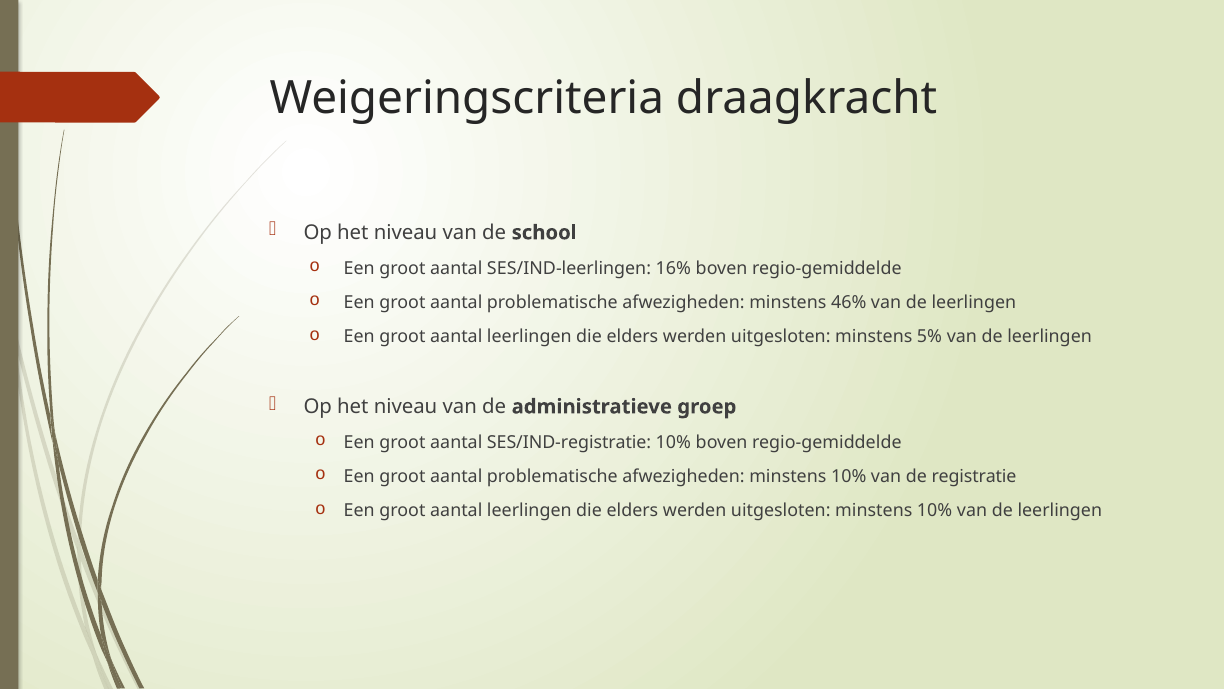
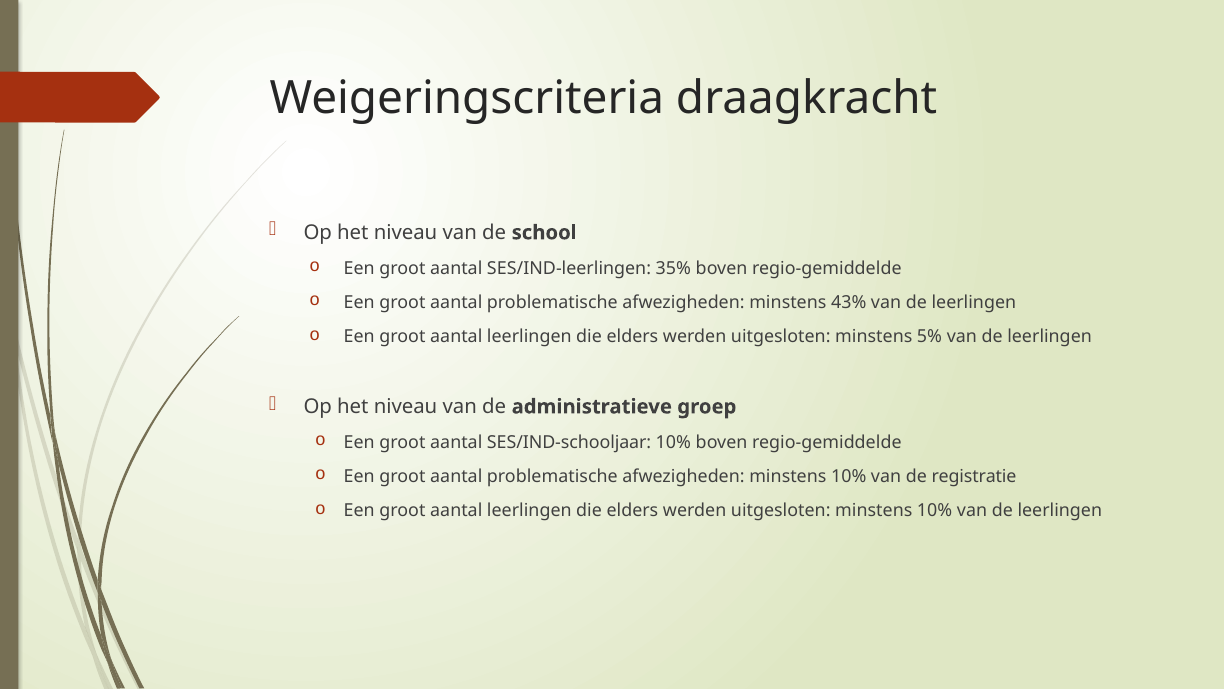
16%: 16% -> 35%
46%: 46% -> 43%
SES/IND-registratie: SES/IND-registratie -> SES/IND-schooljaar
